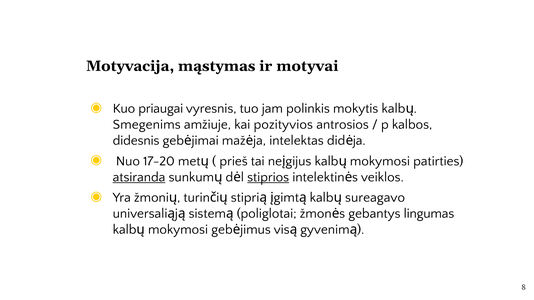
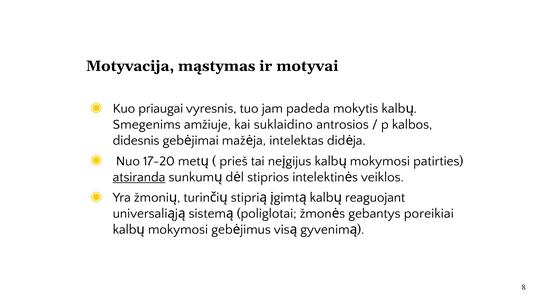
polinkis: polinkis -> padeda
pozityvios: pozityvios -> suklaidino
stiprios underline: present -> none
sureagavo: sureagavo -> reaguojant
lingumas: lingumas -> poreikiai
